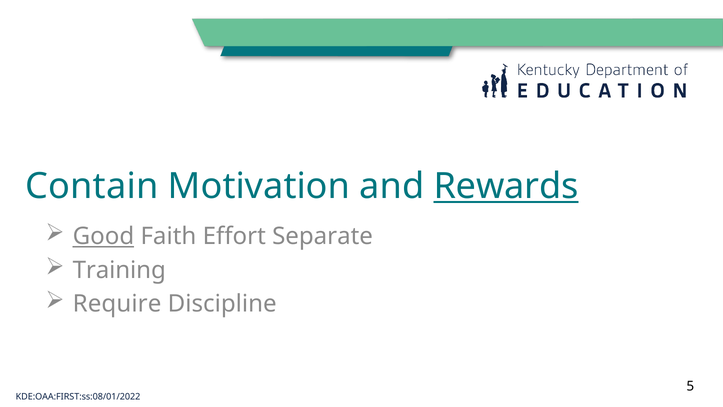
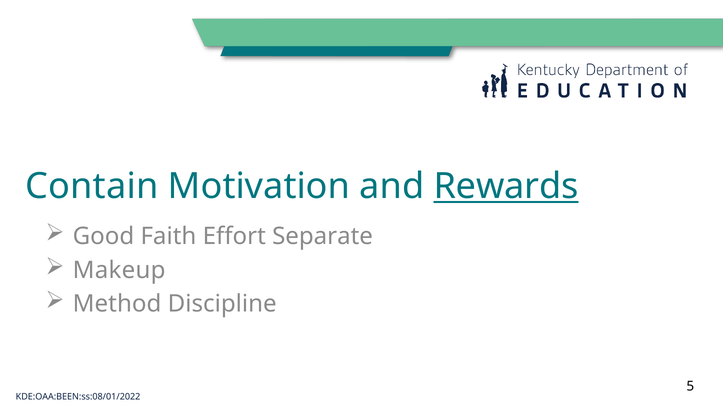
Good underline: present -> none
Training: Training -> Makeup
Require: Require -> Method
KDE:OAA:FIRST:ss:08/01/2022: KDE:OAA:FIRST:ss:08/01/2022 -> KDE:OAA:BEEN:ss:08/01/2022
